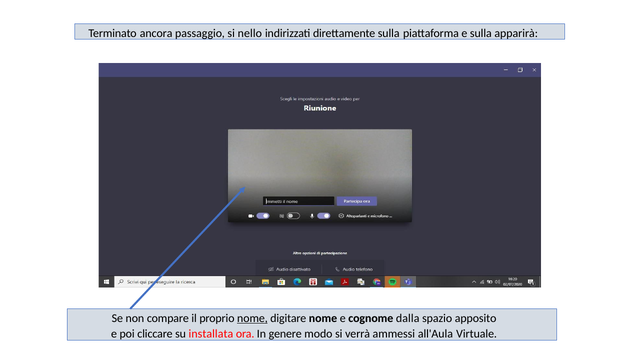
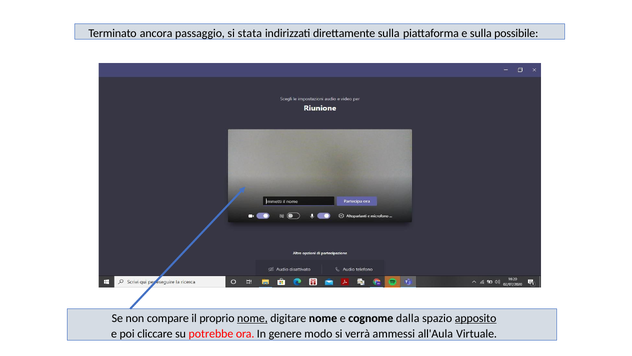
nello: nello -> stata
apparirà: apparirà -> possibile
apposito underline: none -> present
installata: installata -> potrebbe
